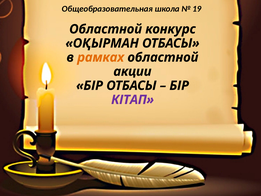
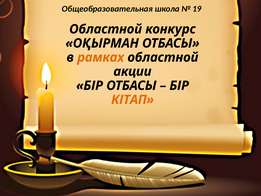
КІТАП colour: purple -> orange
